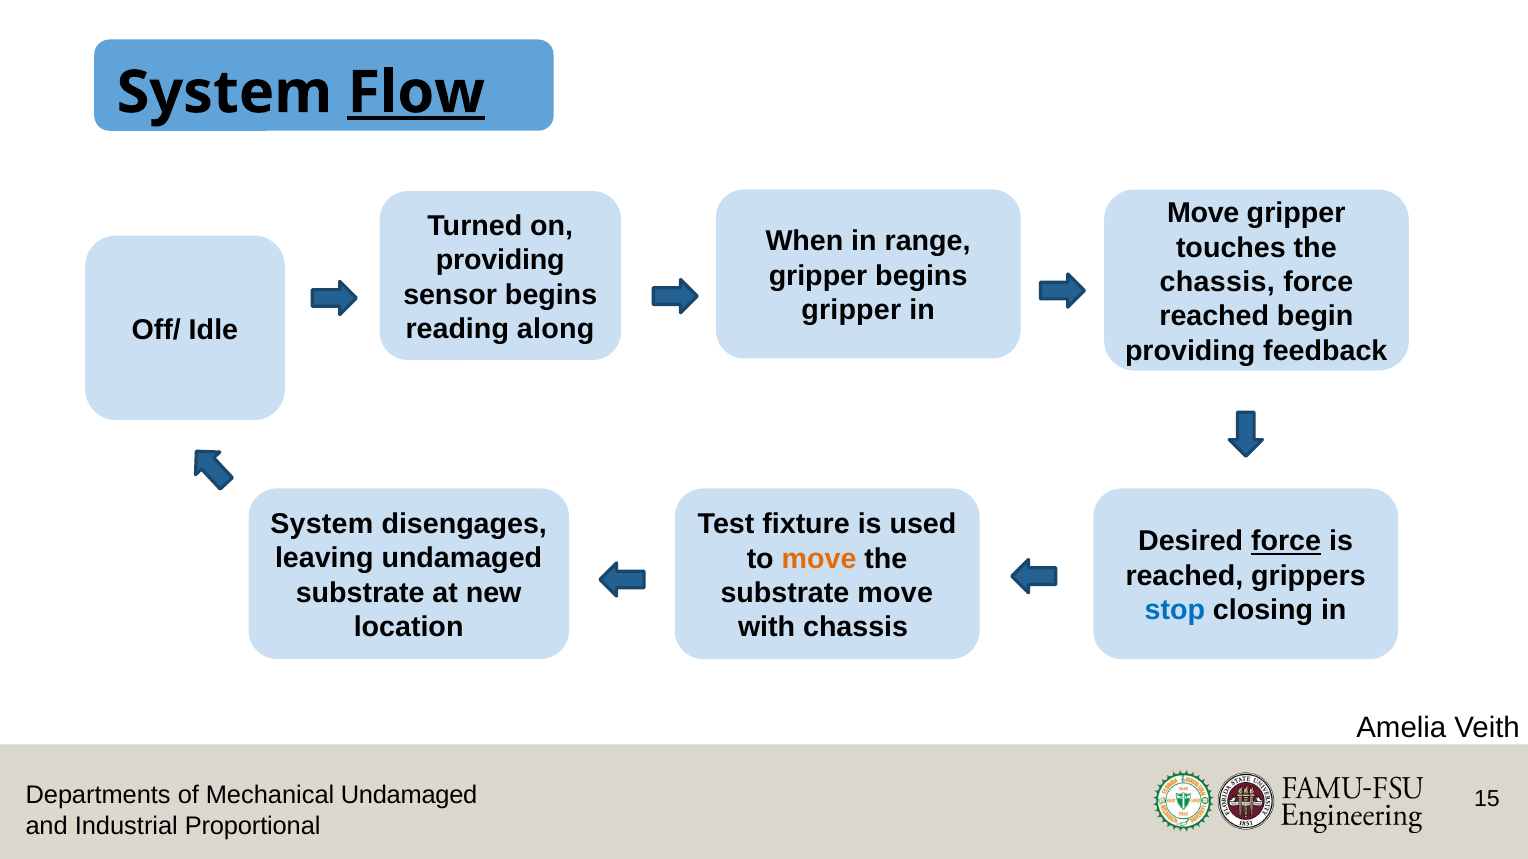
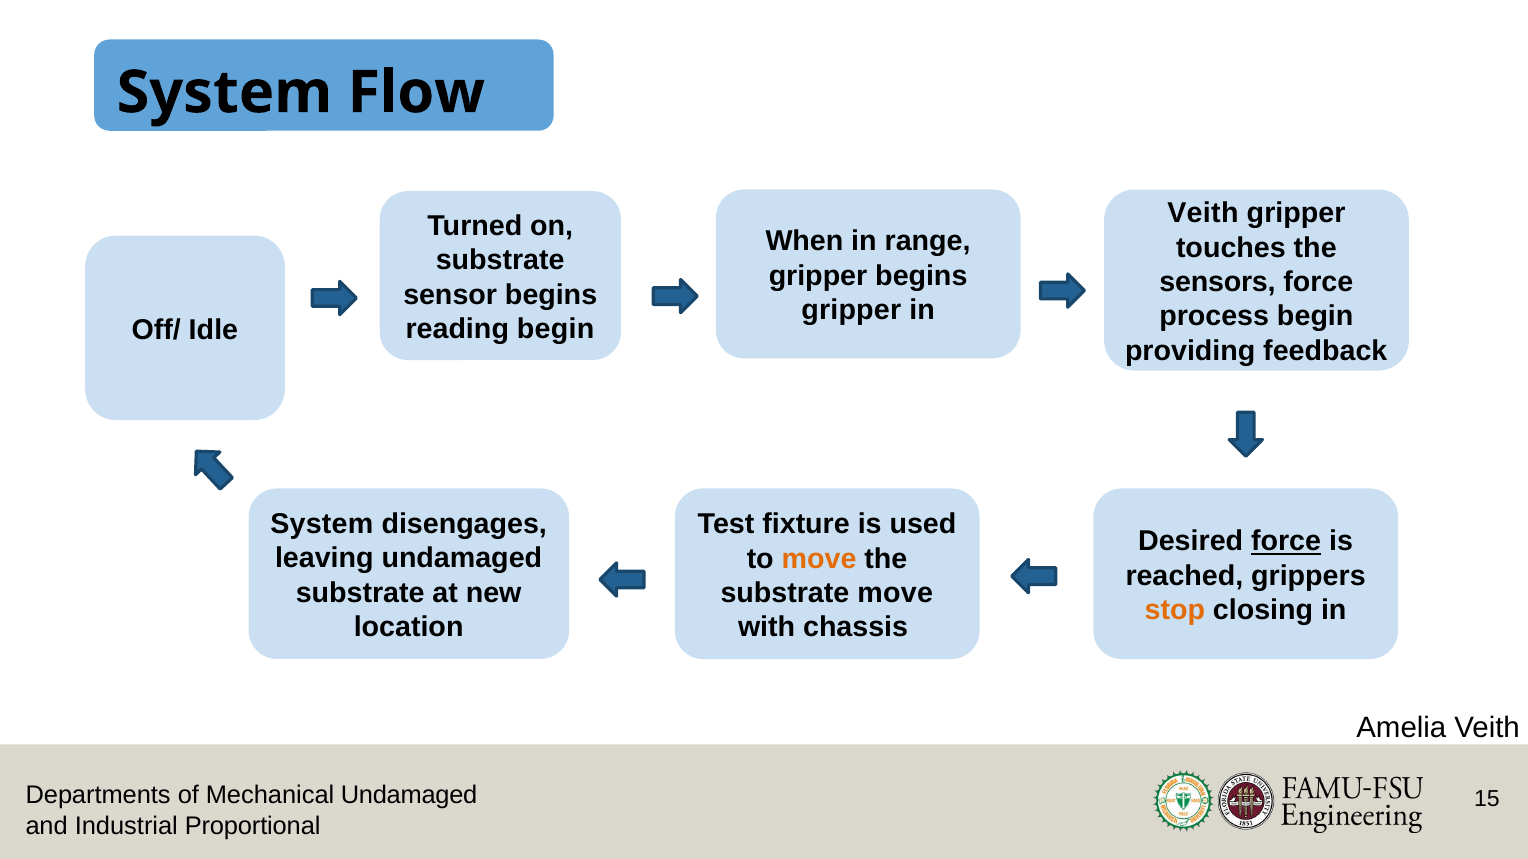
Flow underline: present -> none
Move at (1203, 213): Move -> Veith
providing at (500, 260): providing -> substrate
chassis at (1217, 282): chassis -> sensors
reached at (1214, 317): reached -> process
reading along: along -> begin
stop colour: blue -> orange
